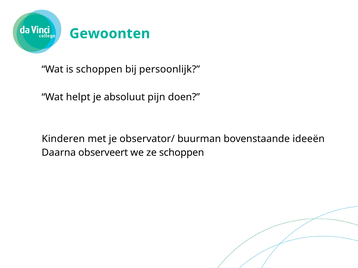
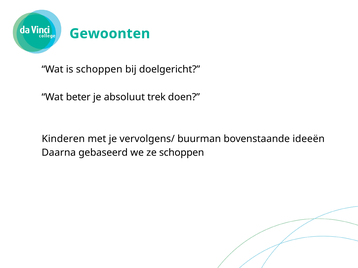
persoonlijk: persoonlijk -> doelgericht
helpt: helpt -> beter
pijn: pijn -> trek
observator/: observator/ -> vervolgens/
observeert: observeert -> gebaseerd
